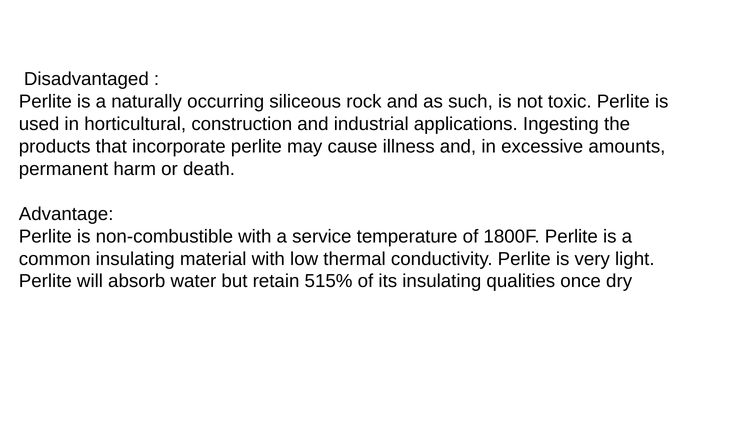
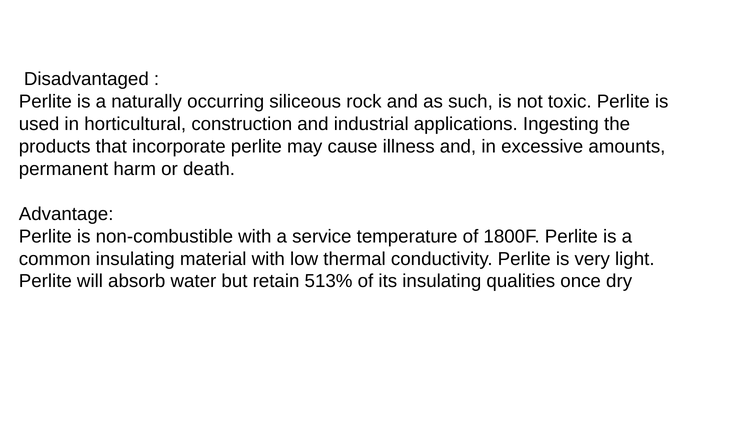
515%: 515% -> 513%
